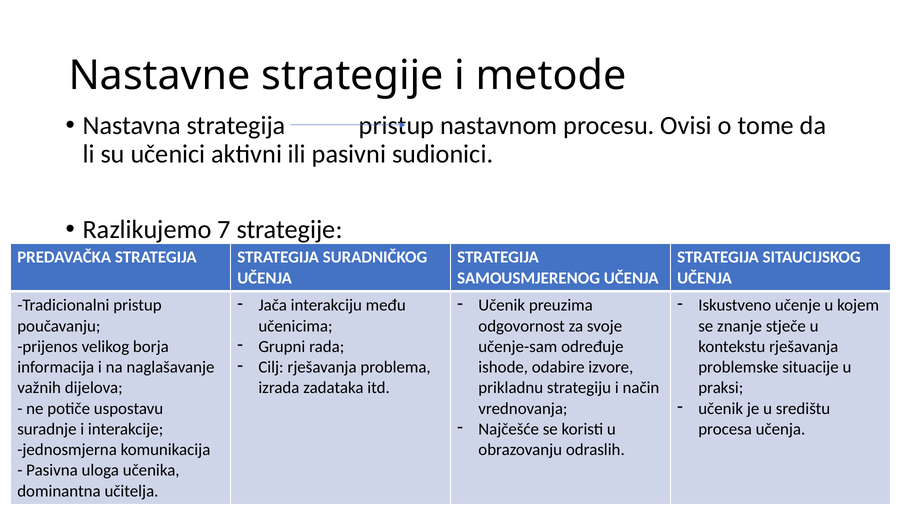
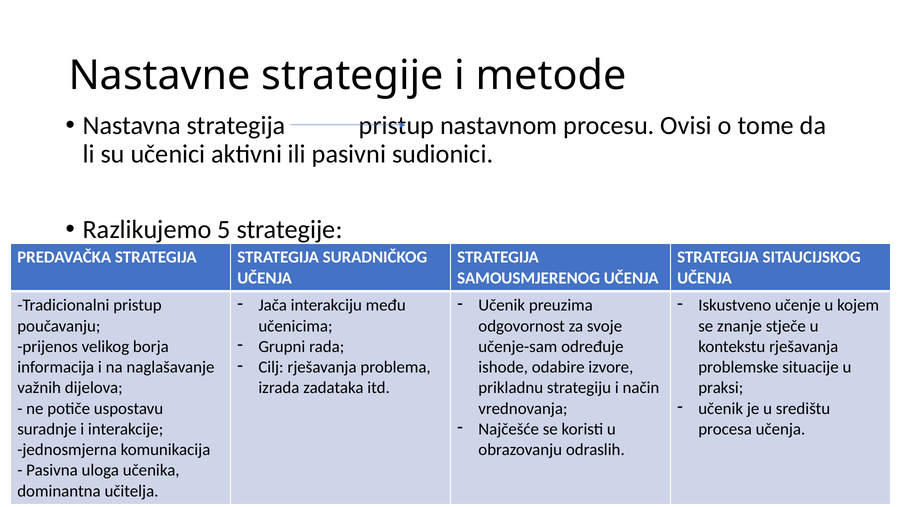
7: 7 -> 5
